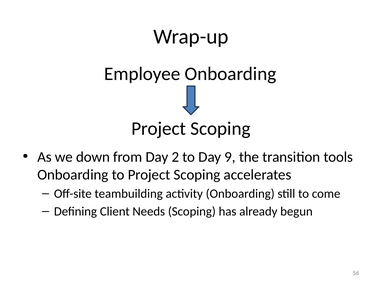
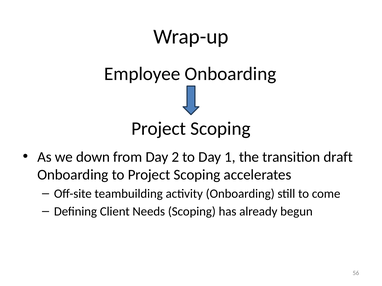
9: 9 -> 1
tools: tools -> draft
